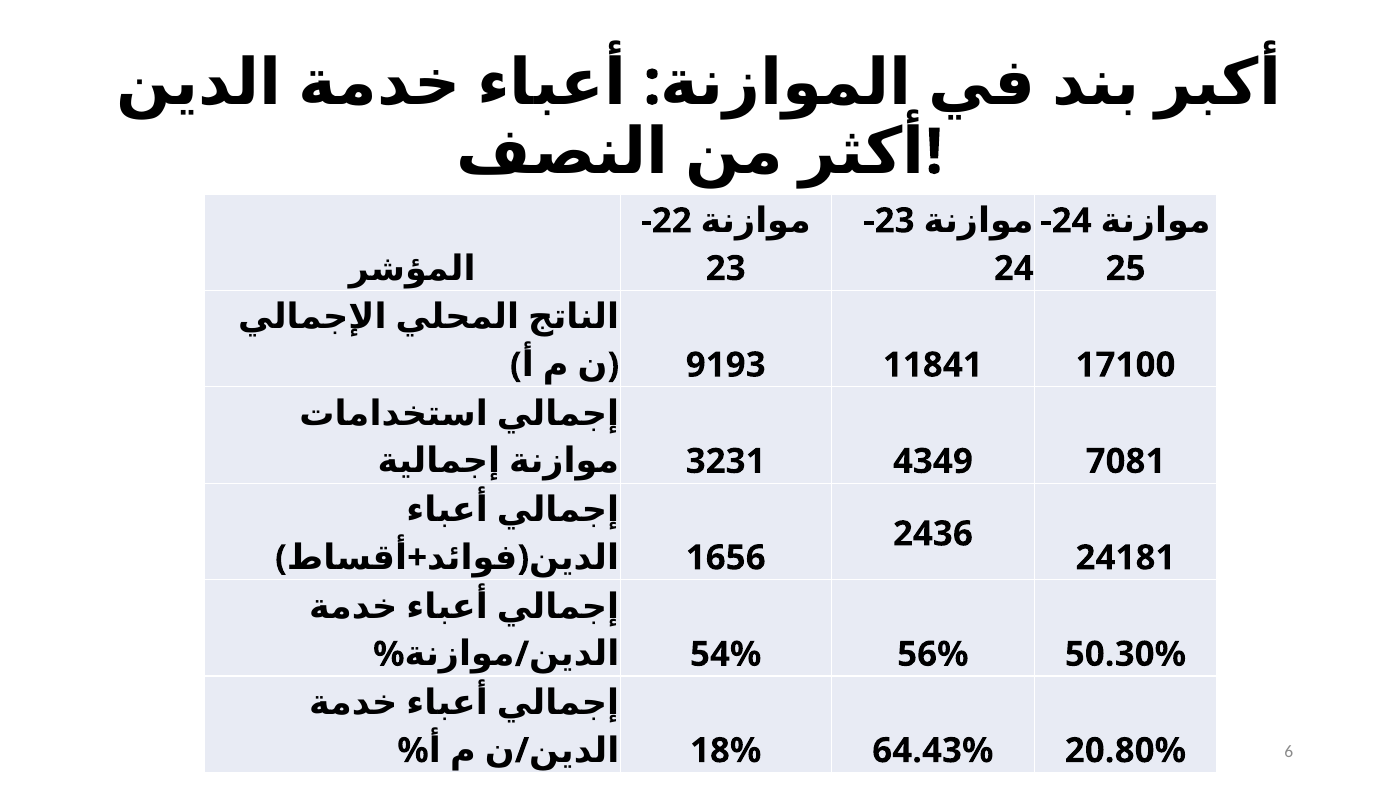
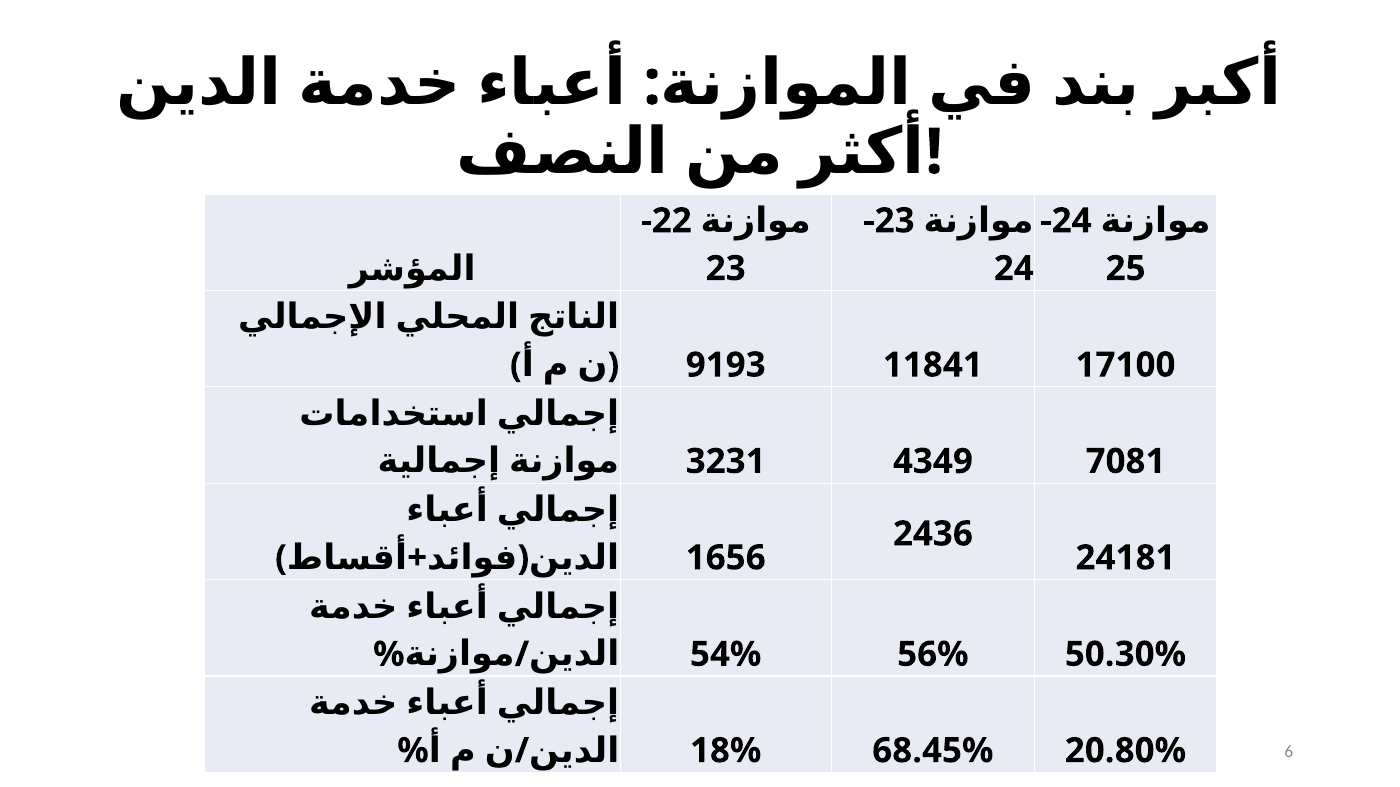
64.43%: 64.43% -> 68.45%
